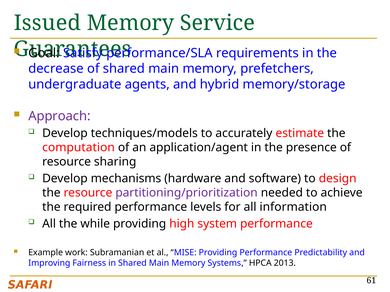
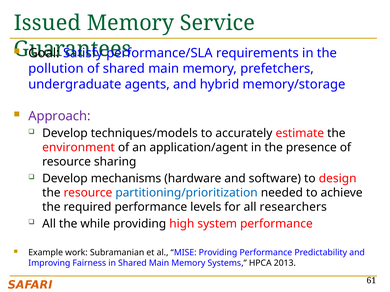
decrease: decrease -> pollution
computation: computation -> environment
partitioning/prioritization colour: purple -> blue
information: information -> researchers
